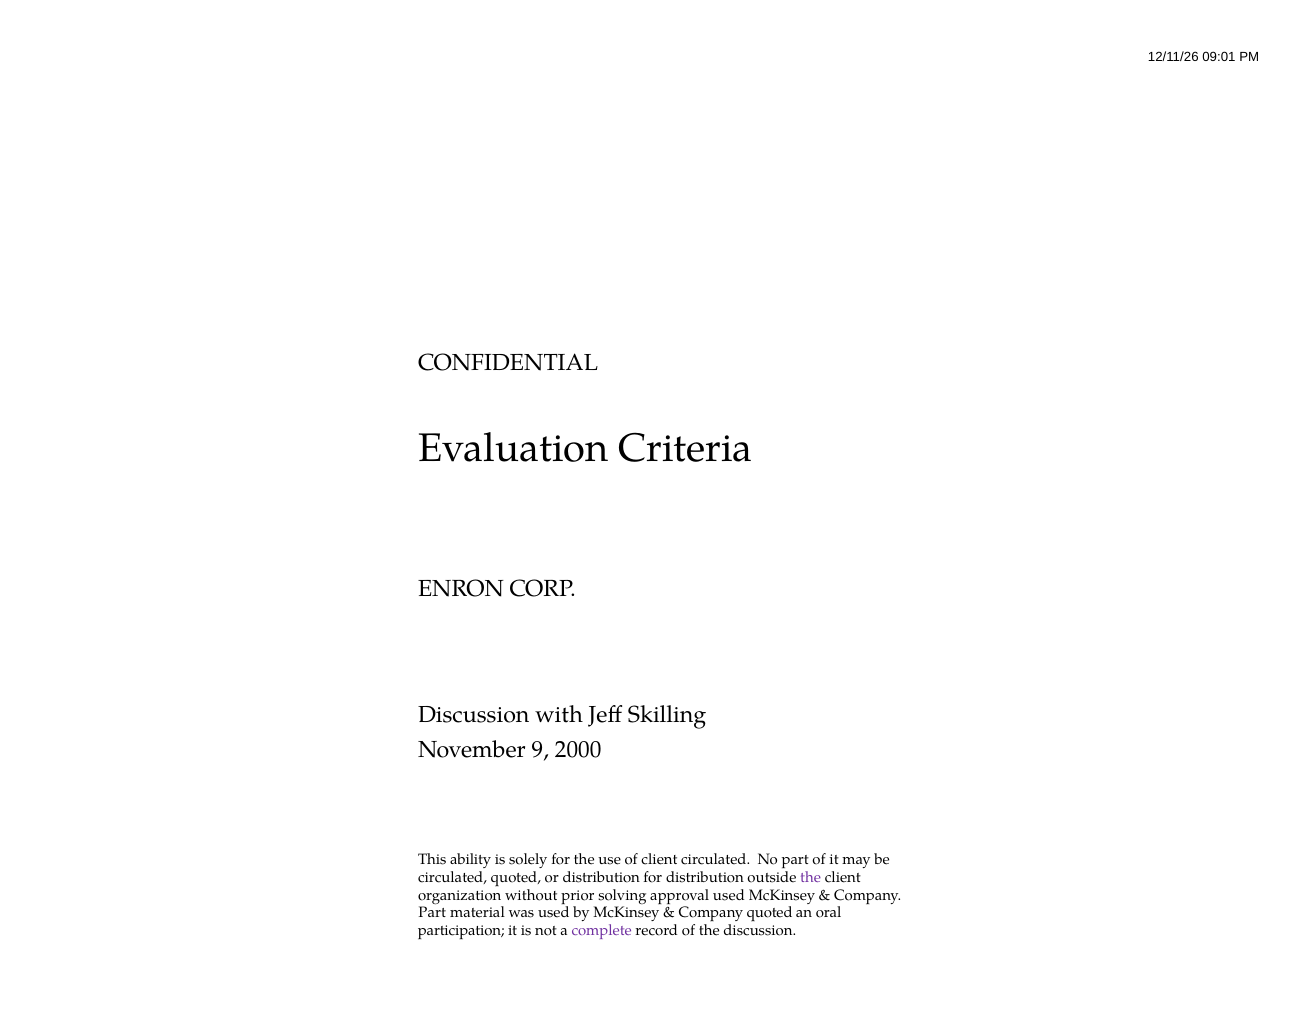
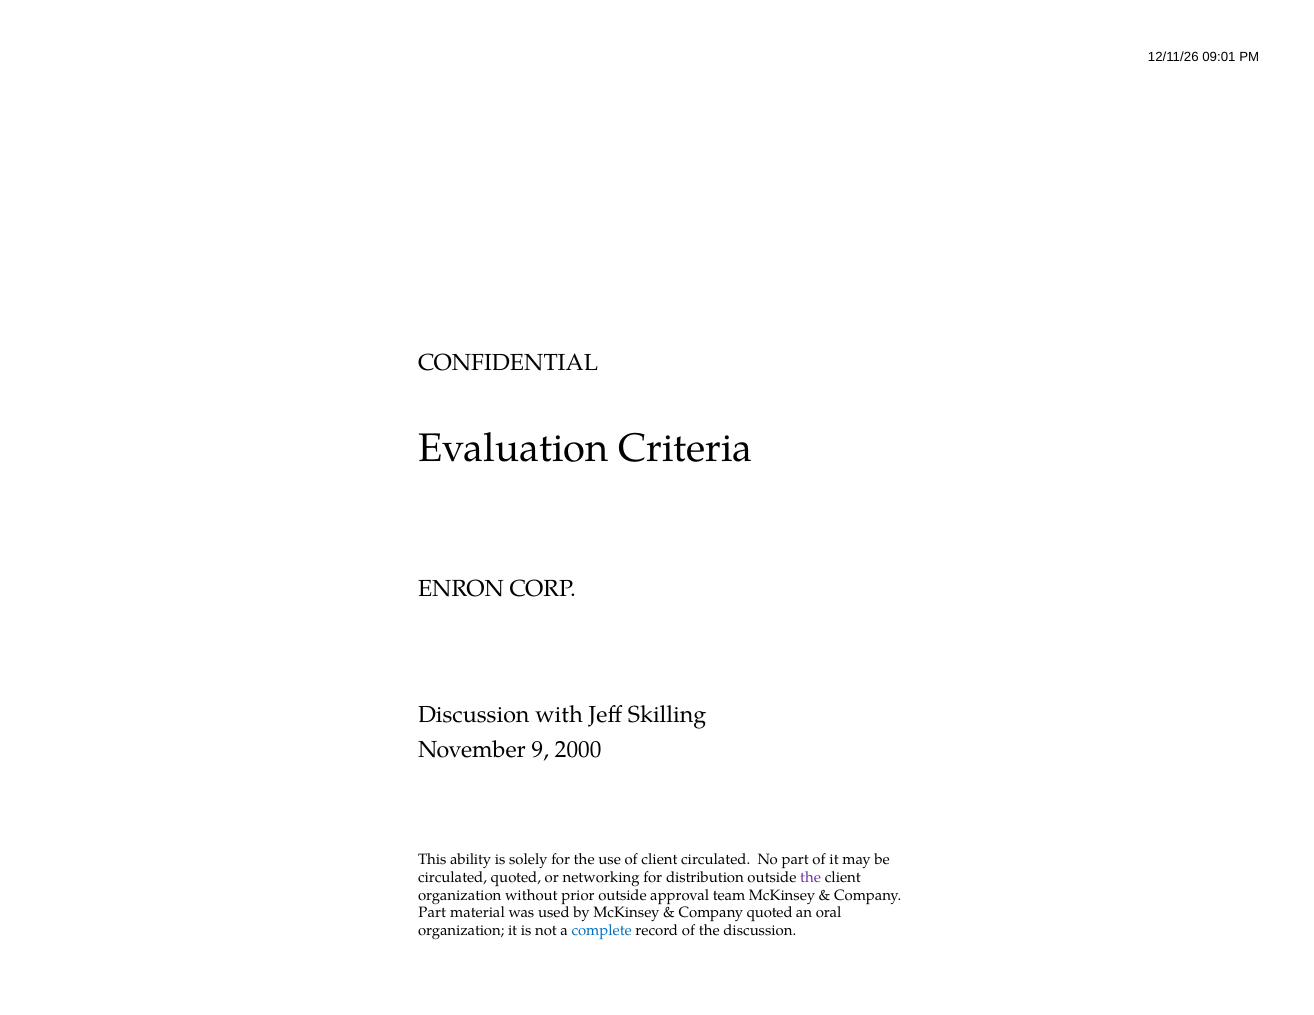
or distribution: distribution -> networking
prior solving: solving -> outside
approval used: used -> team
participation at (461, 931): participation -> organization
complete colour: purple -> blue
